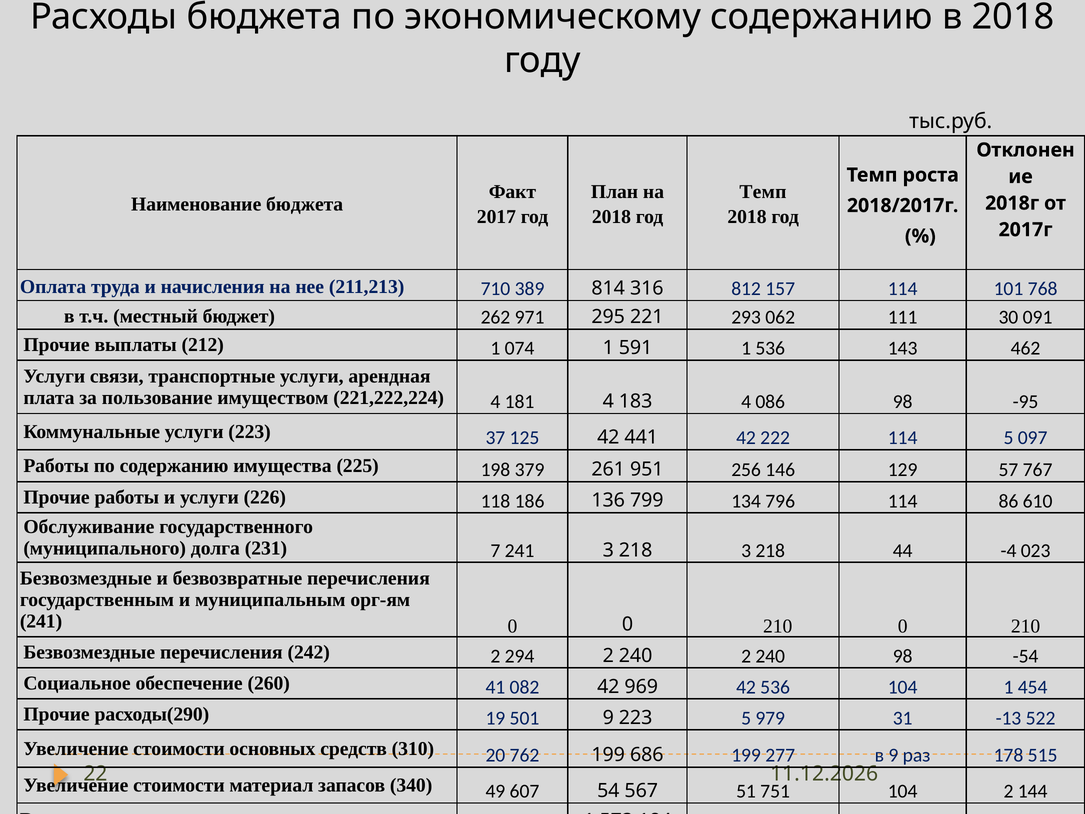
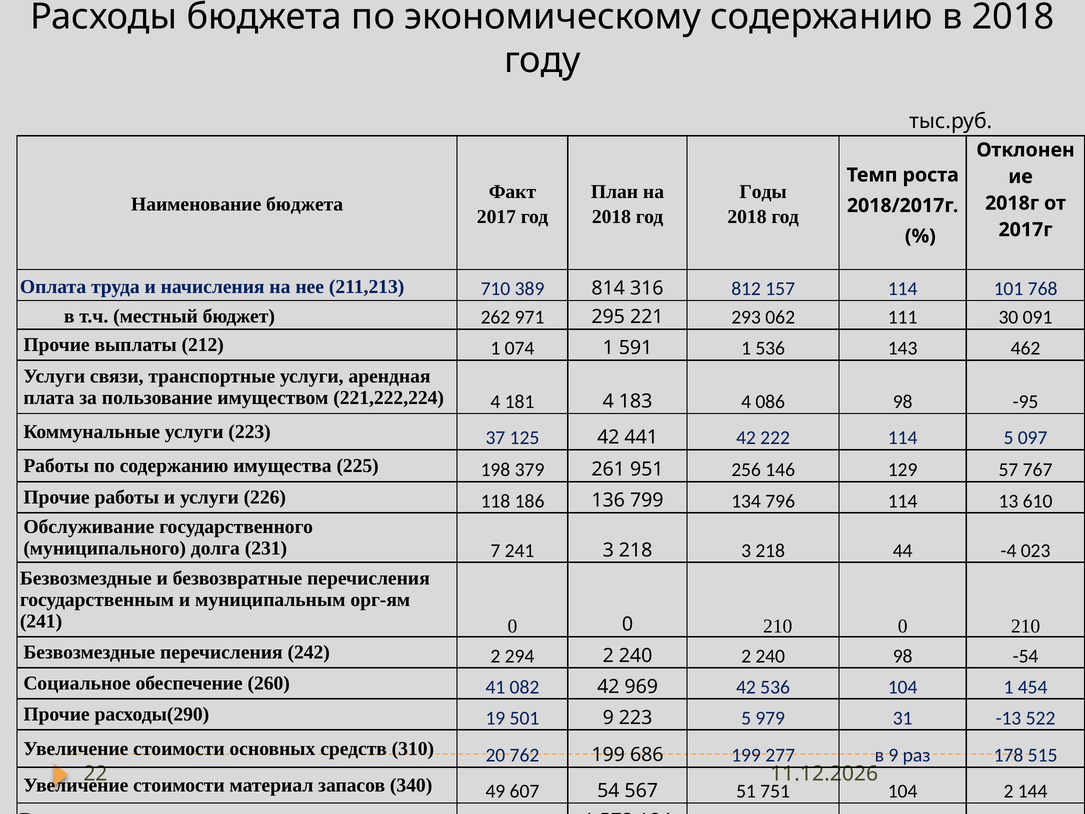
Темп at (763, 192): Темп -> Годы
86: 86 -> 13
